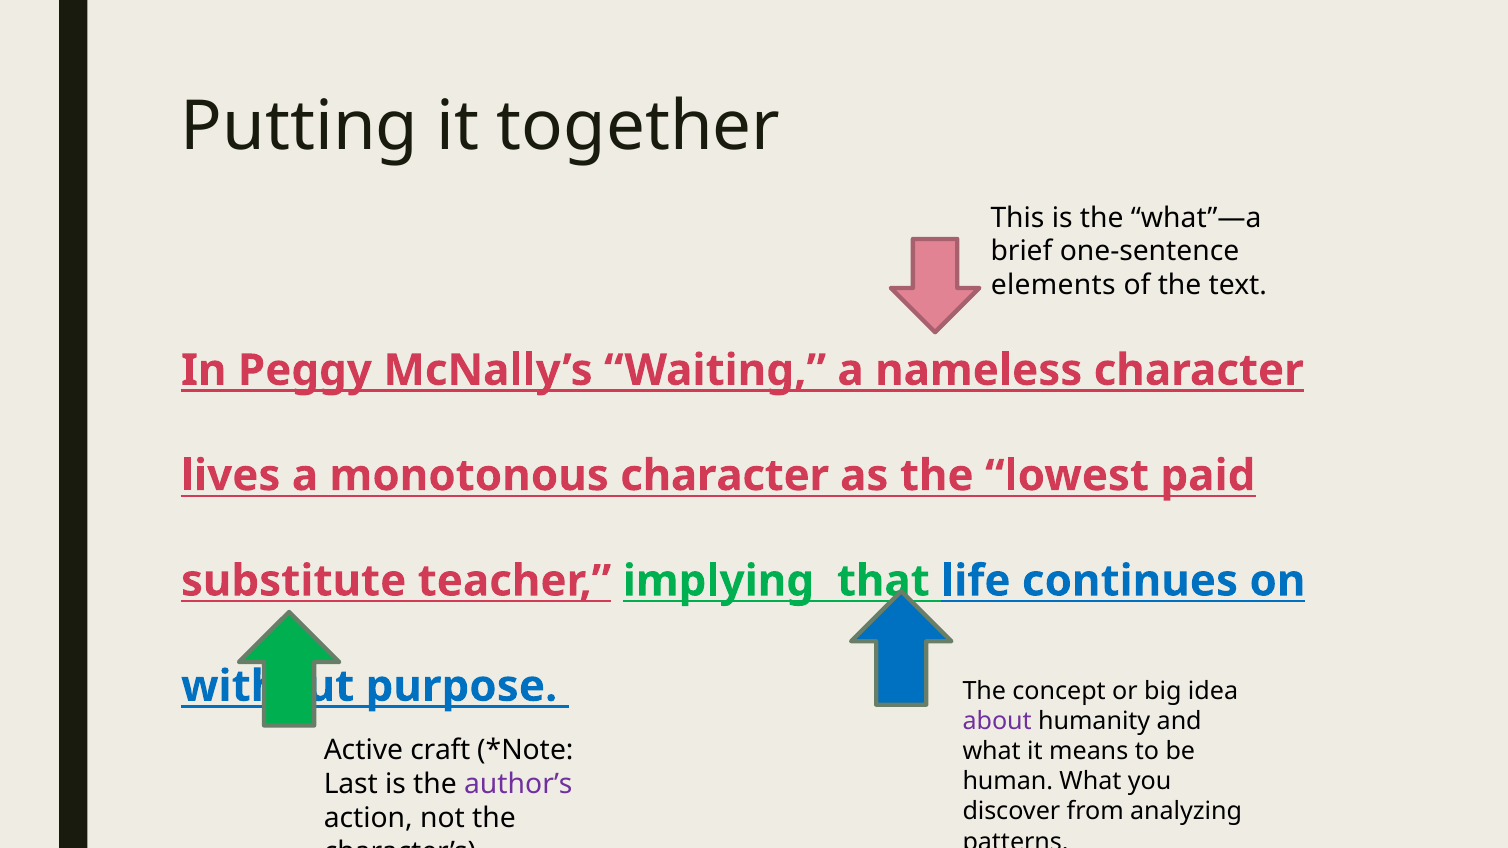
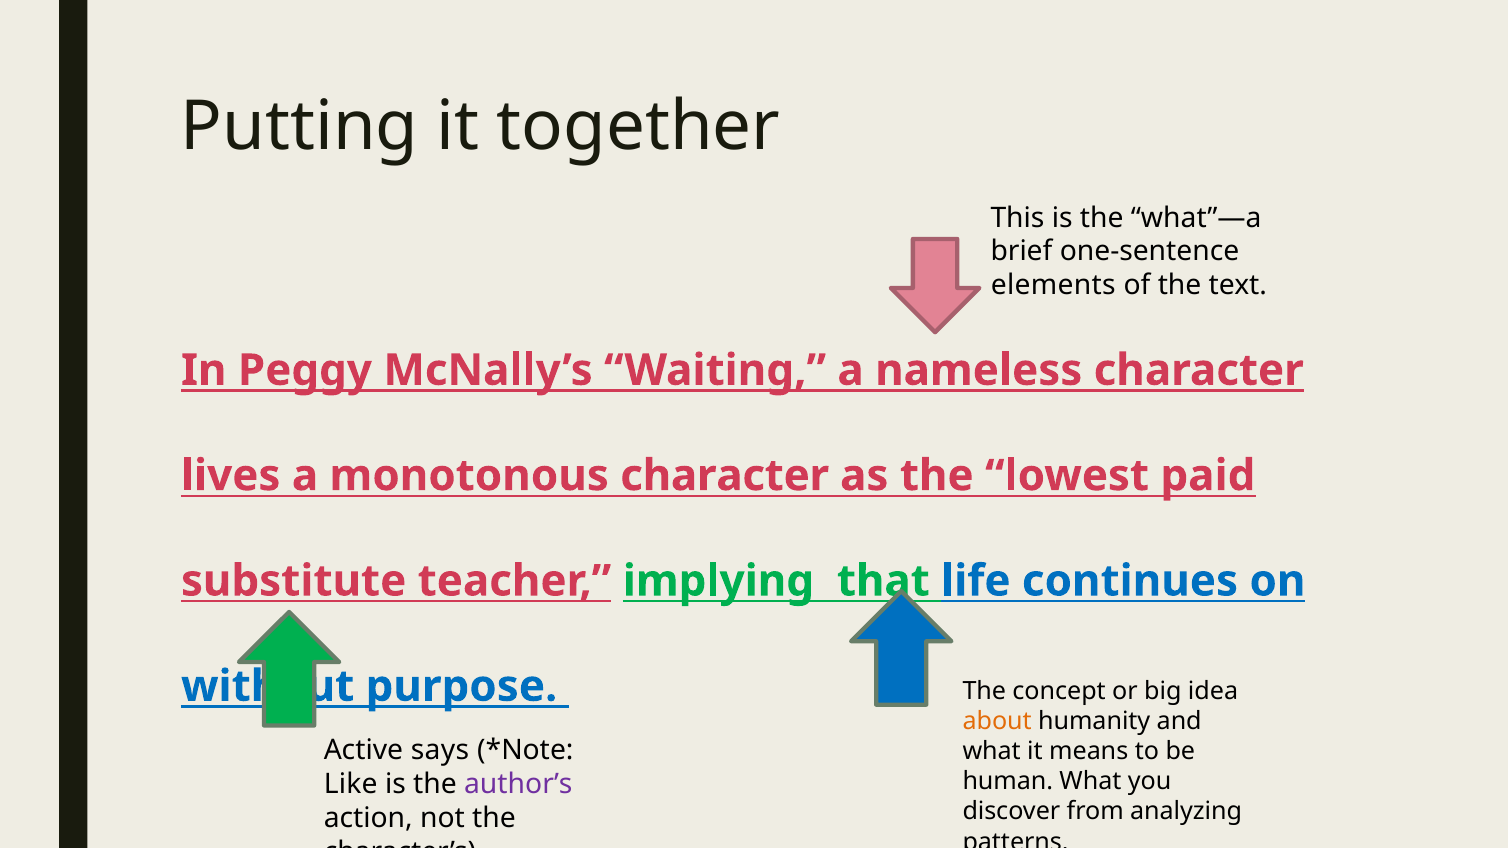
about colour: purple -> orange
craft: craft -> says
Last: Last -> Like
